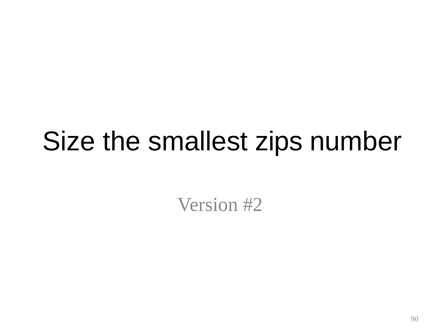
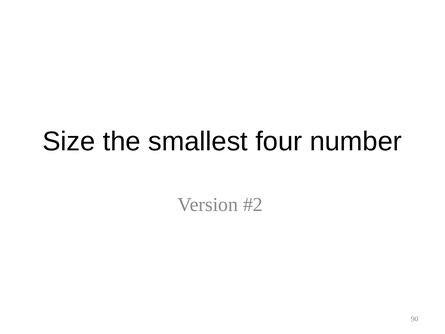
zips: zips -> four
